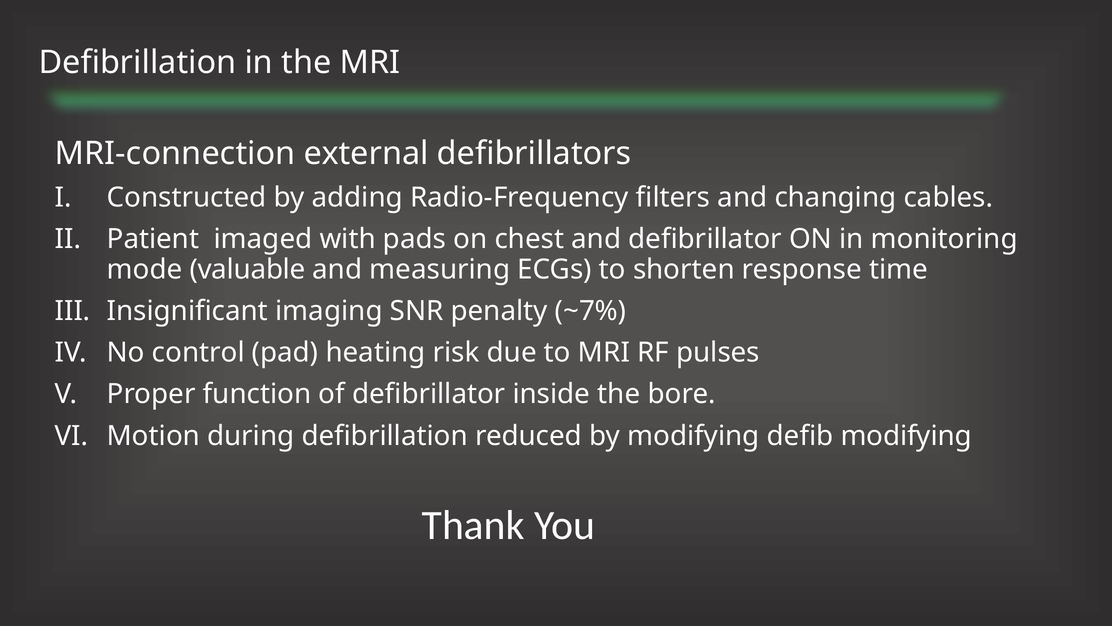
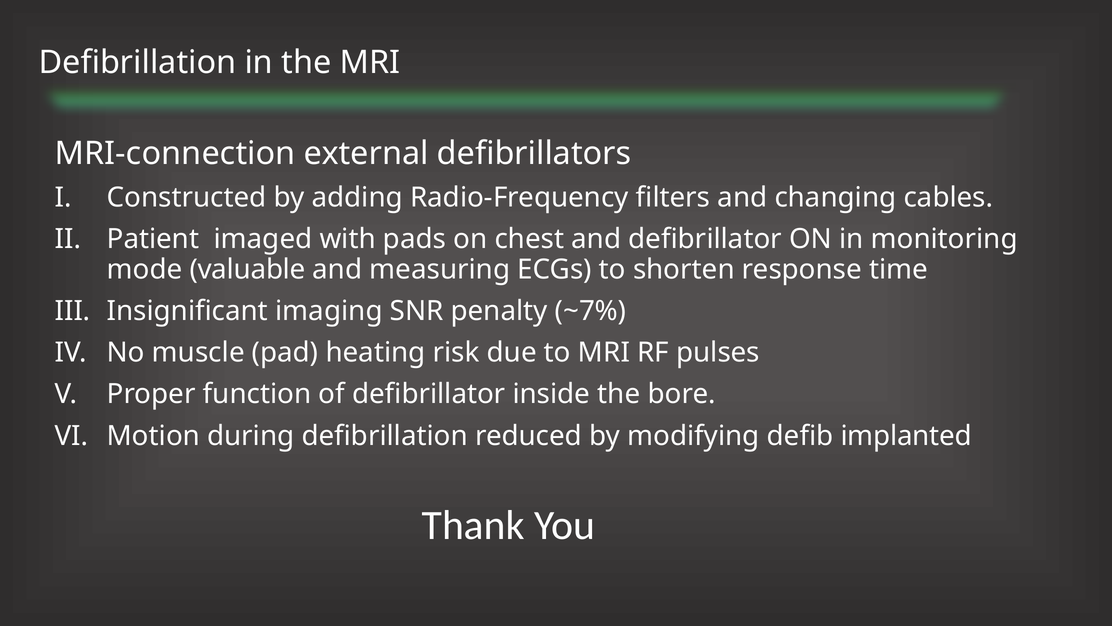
control: control -> muscle
defib modifying: modifying -> implanted
